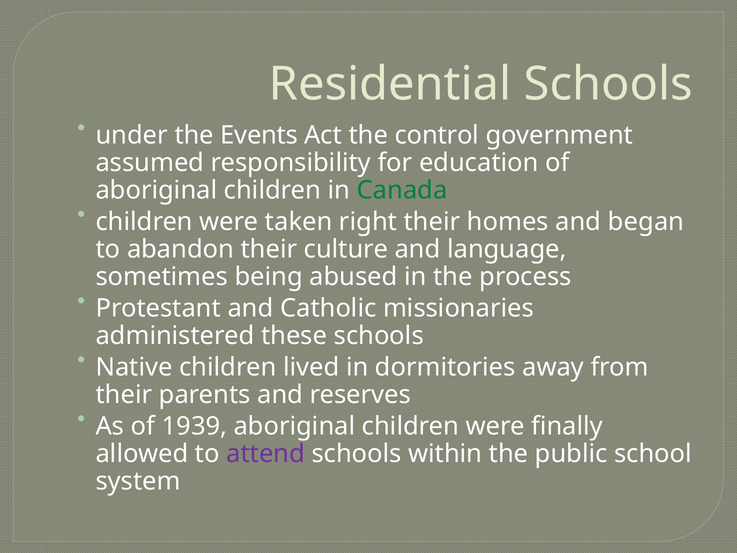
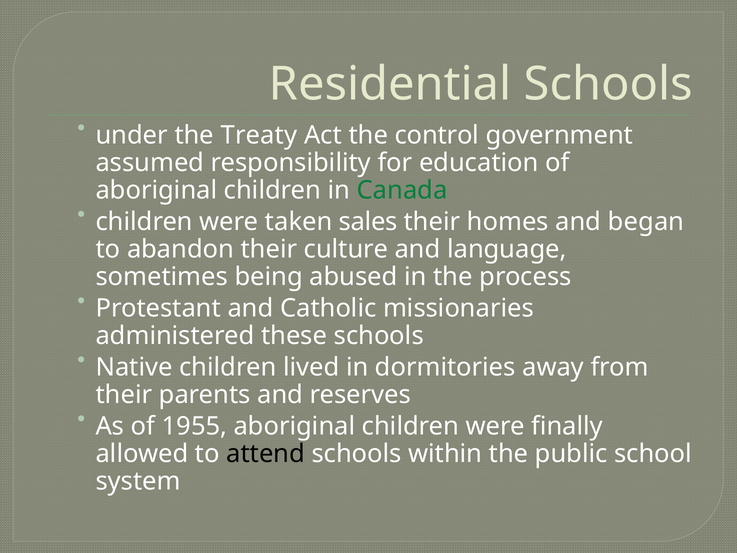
Events: Events -> Treaty
right: right -> sales
1939: 1939 -> 1955
attend colour: purple -> black
